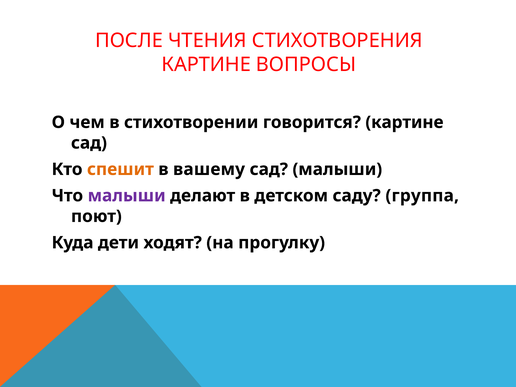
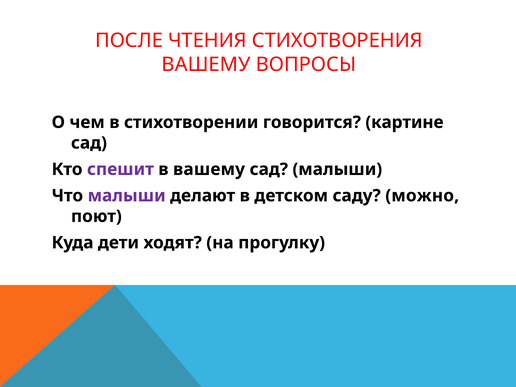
КАРТИНЕ at (206, 65): КАРТИНЕ -> ВАШЕМУ
спешит colour: orange -> purple
группа: группа -> можно
